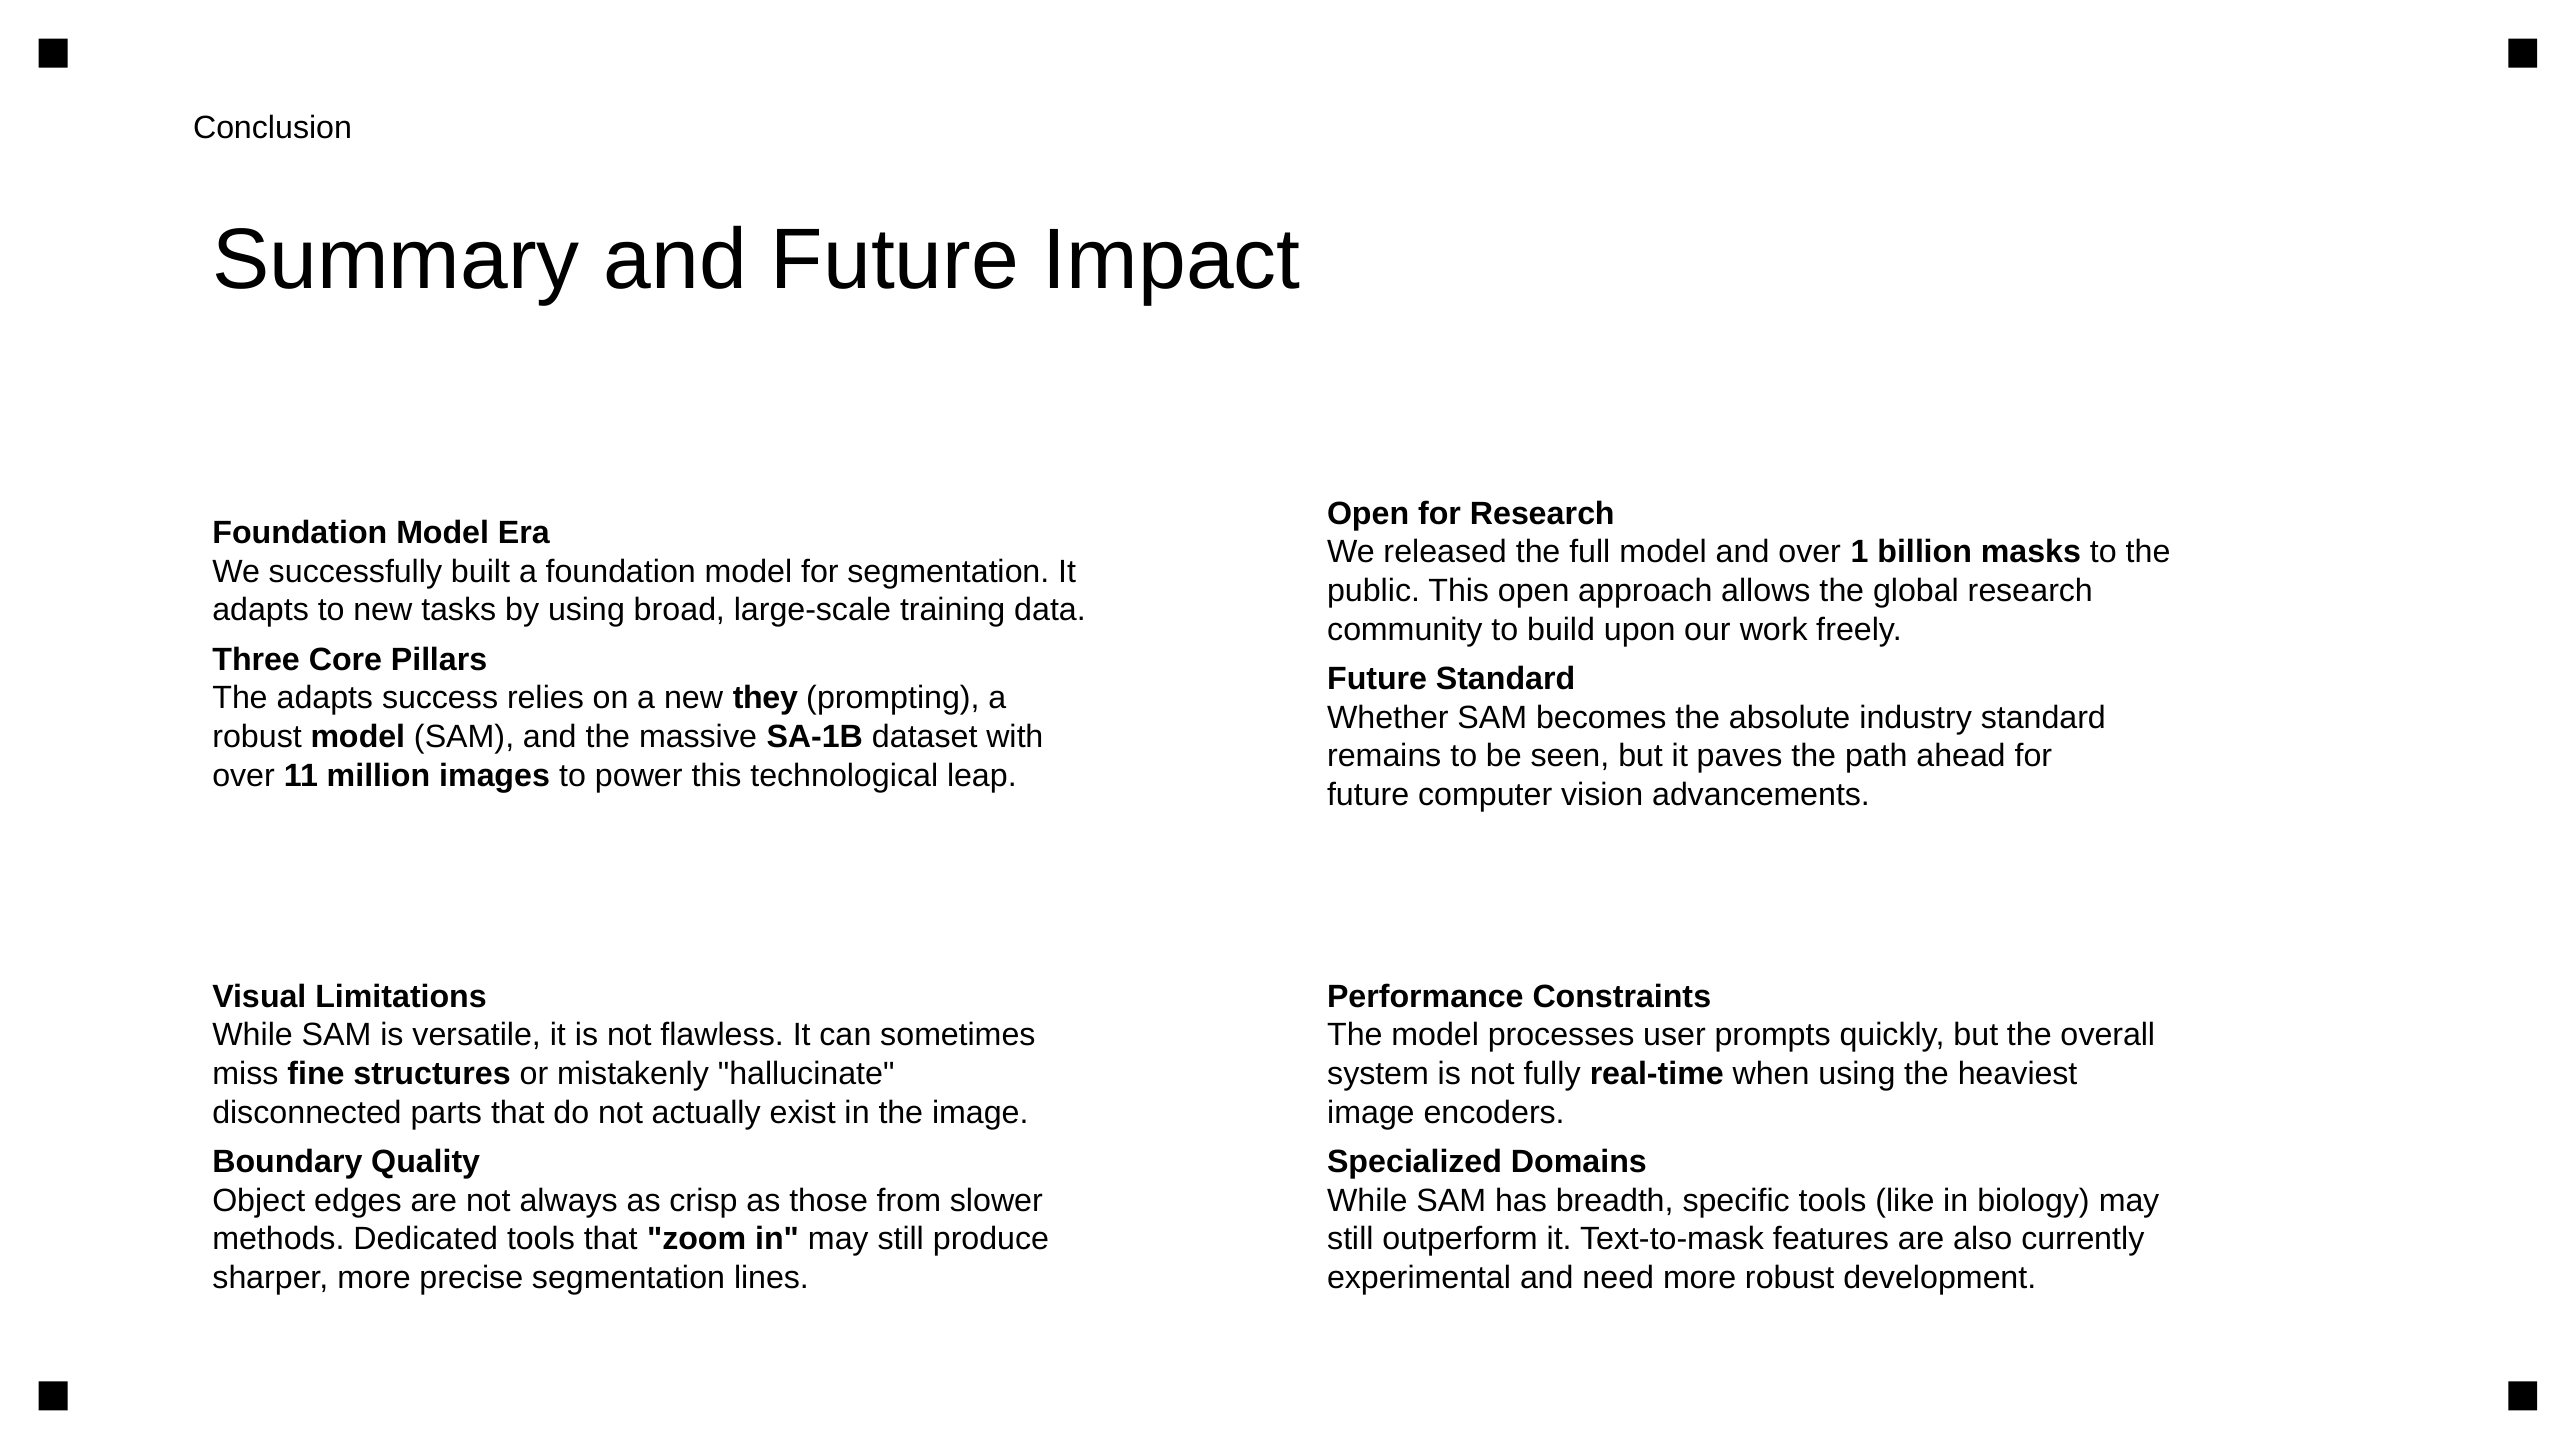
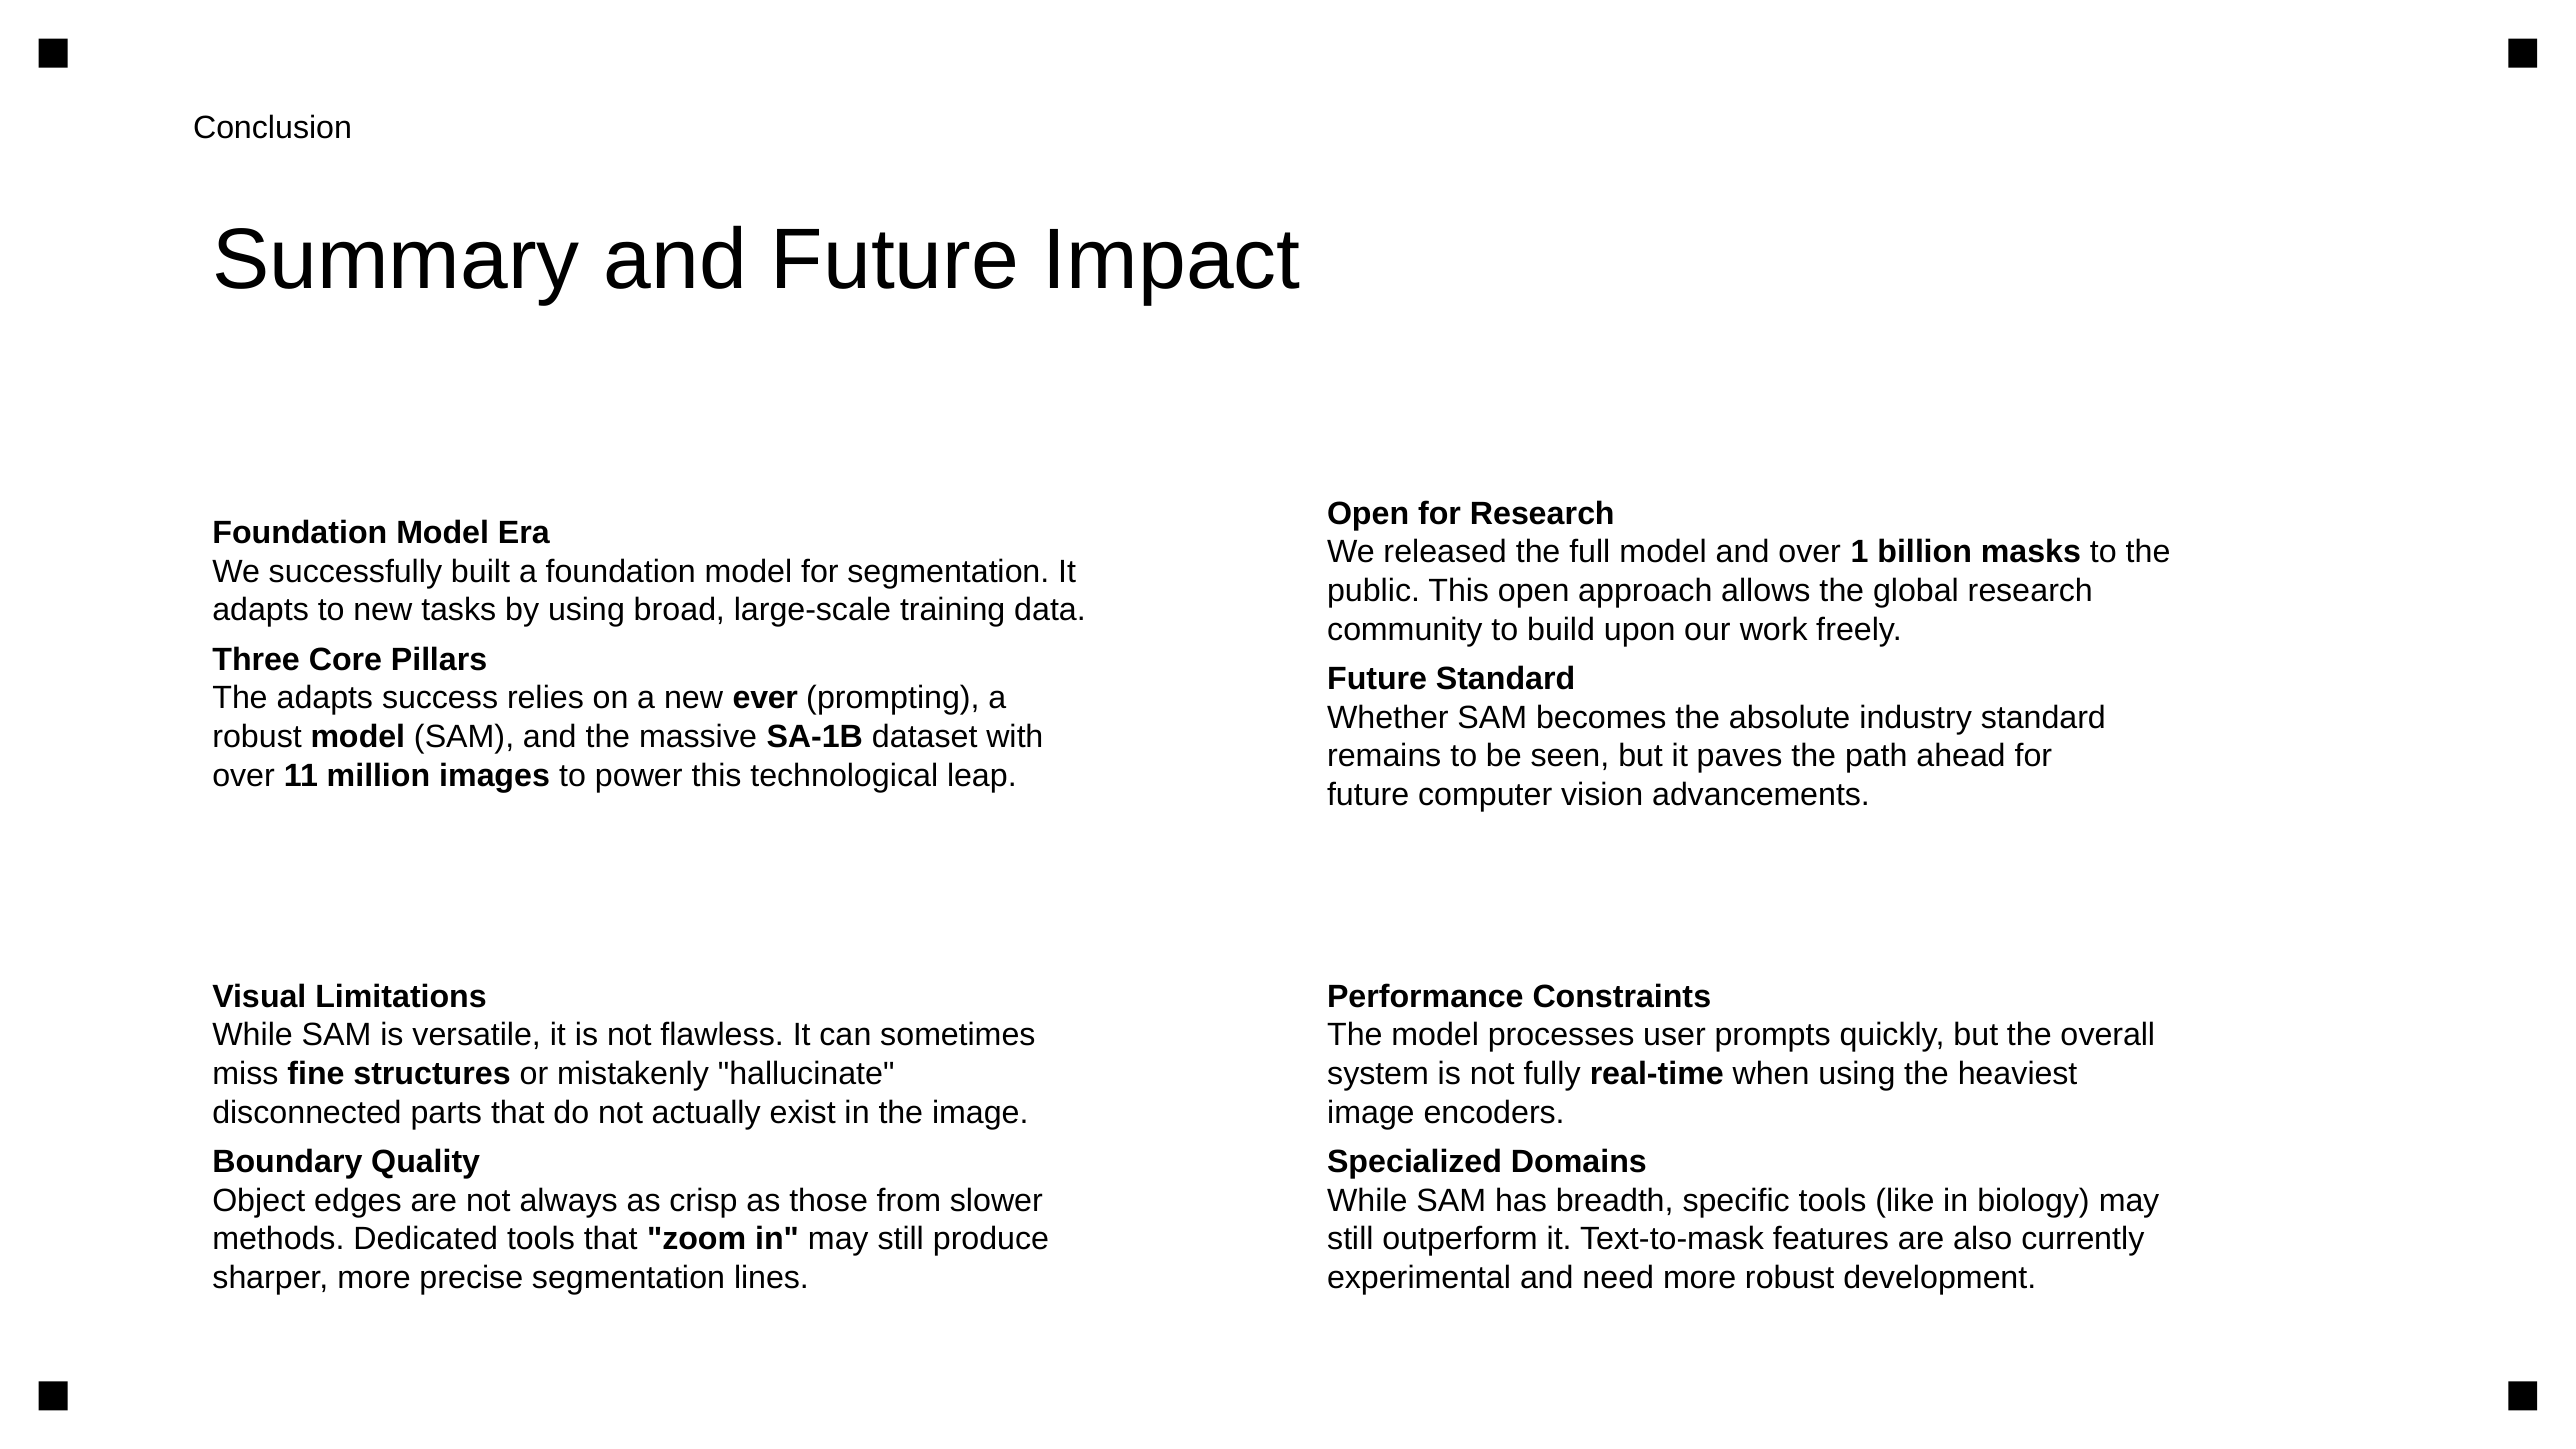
they: they -> ever
